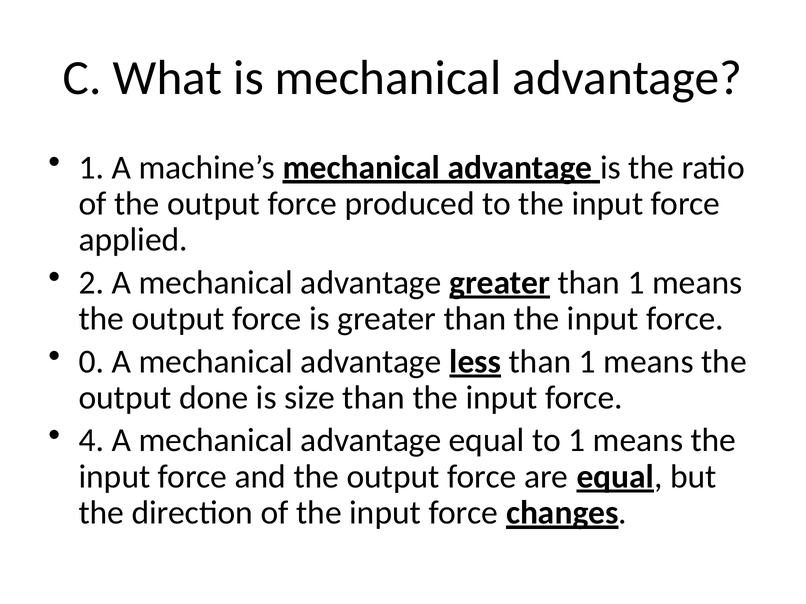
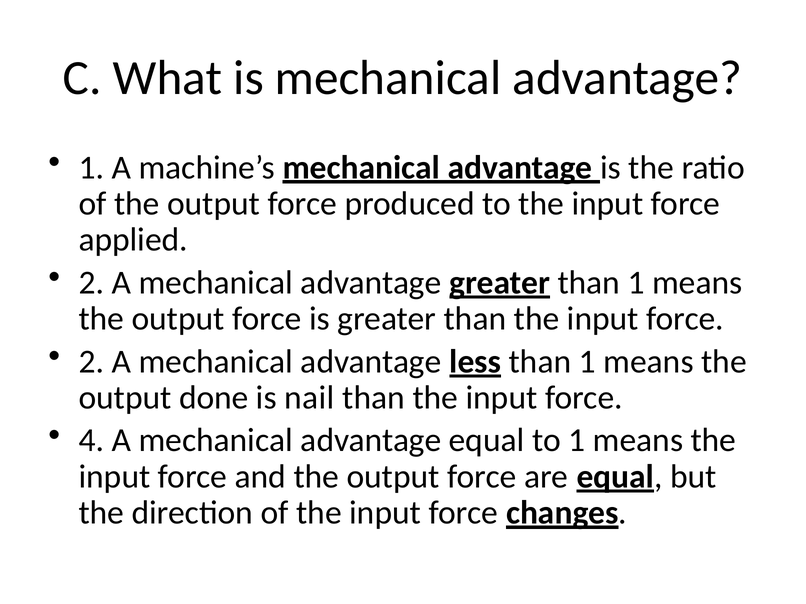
0 at (91, 362): 0 -> 2
size: size -> nail
